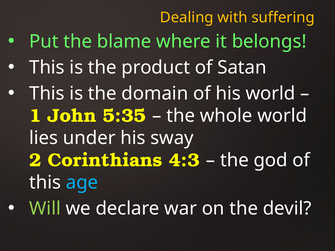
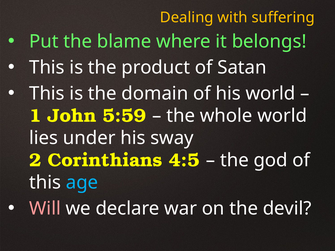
5:35: 5:35 -> 5:59
4:3: 4:3 -> 4:5
Will colour: light green -> pink
